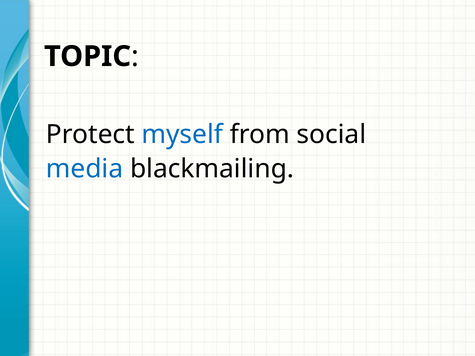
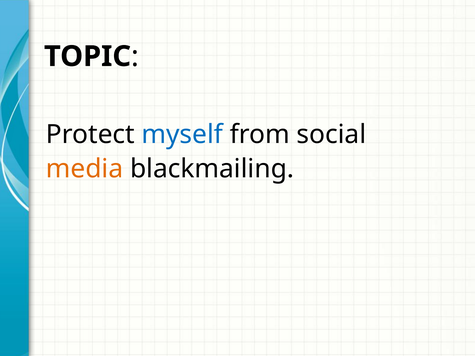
media colour: blue -> orange
